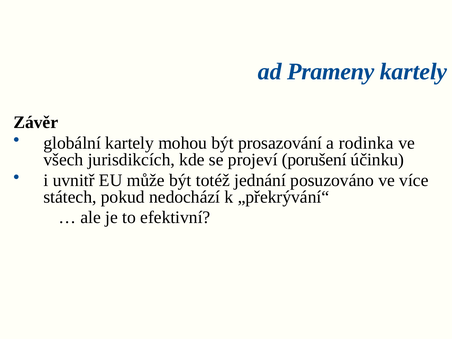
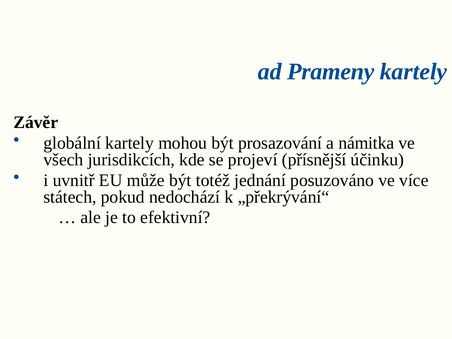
rodinka: rodinka -> námitka
porušení: porušení -> přísnější
